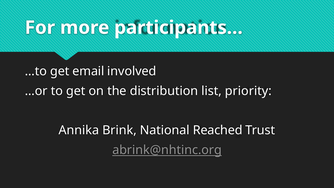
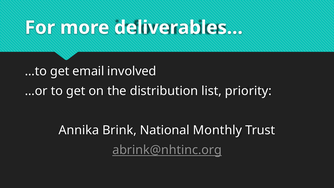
participants…: participants… -> deliverables…
Reached: Reached -> Monthly
